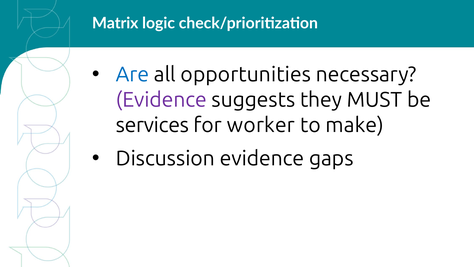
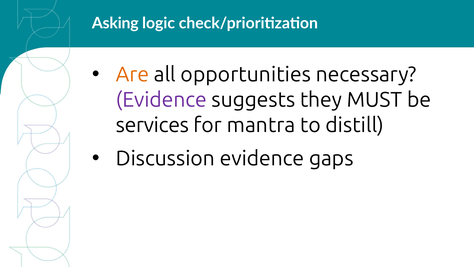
Matrix: Matrix -> Asking
Are colour: blue -> orange
worker: worker -> mantra
make: make -> distill
